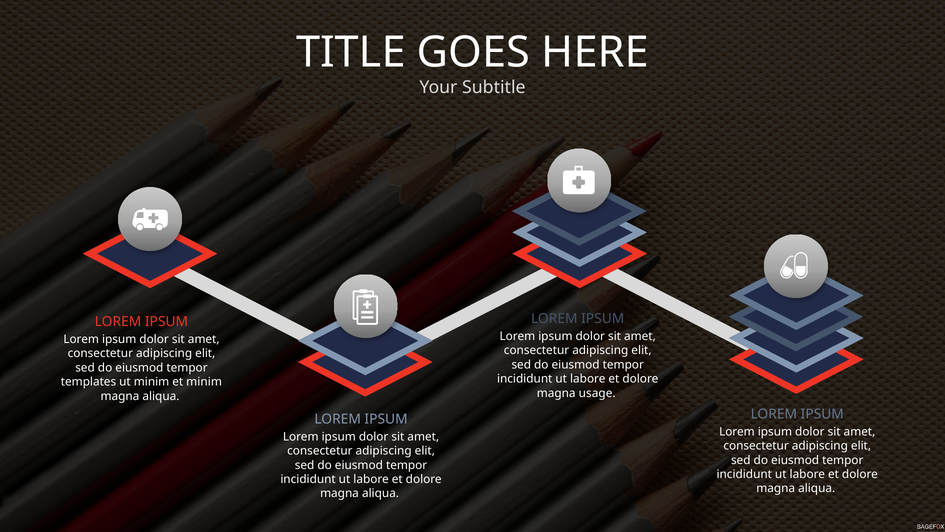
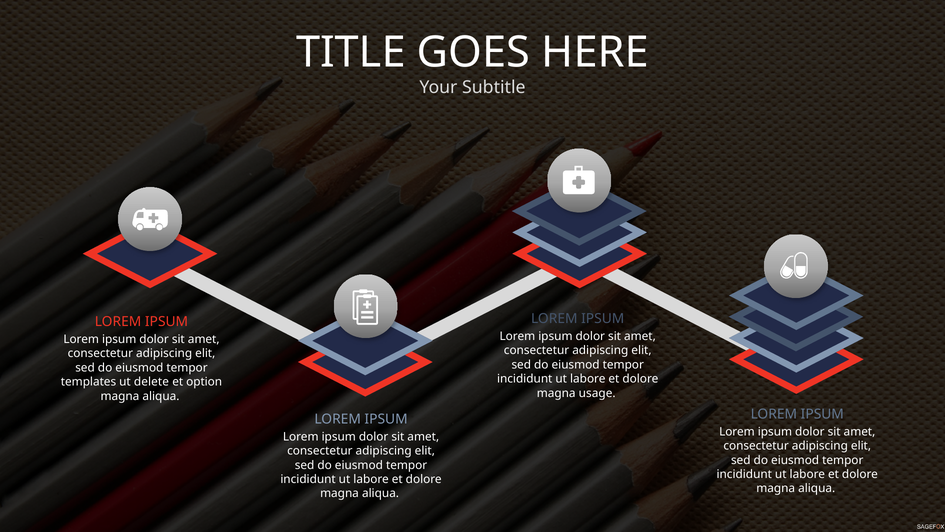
ut minim: minim -> delete
et minim: minim -> option
